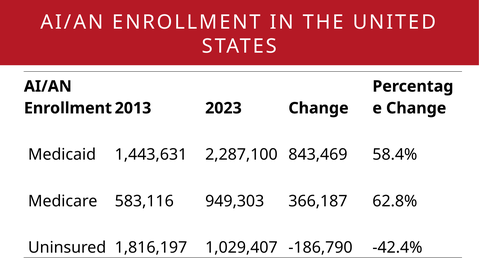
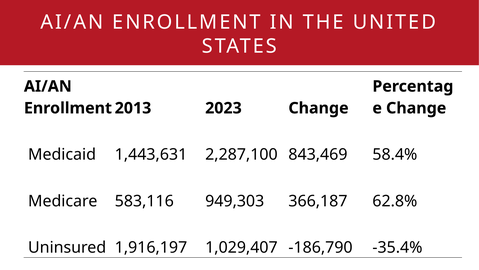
1,816,197: 1,816,197 -> 1,916,197
-42.4%: -42.4% -> -35.4%
